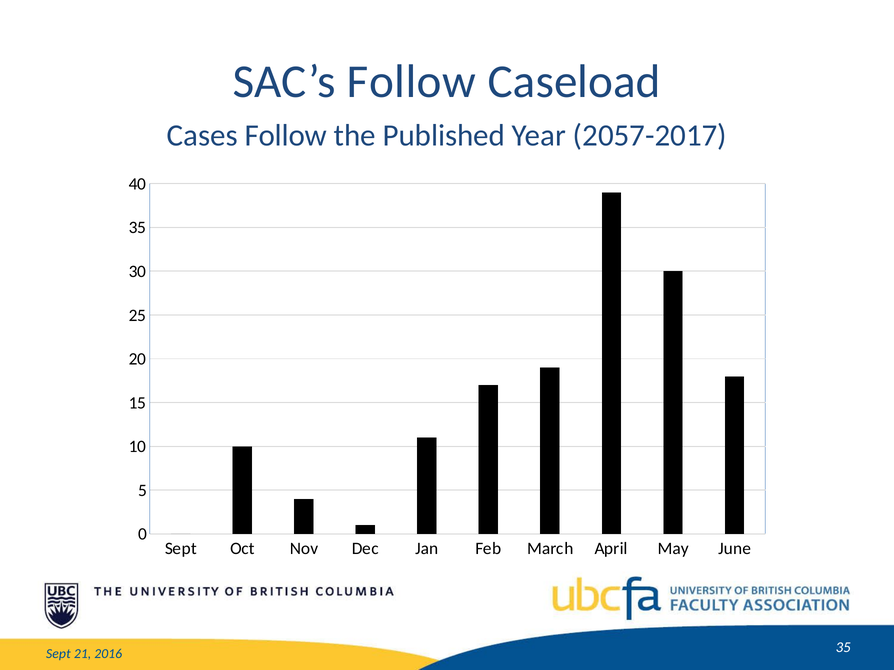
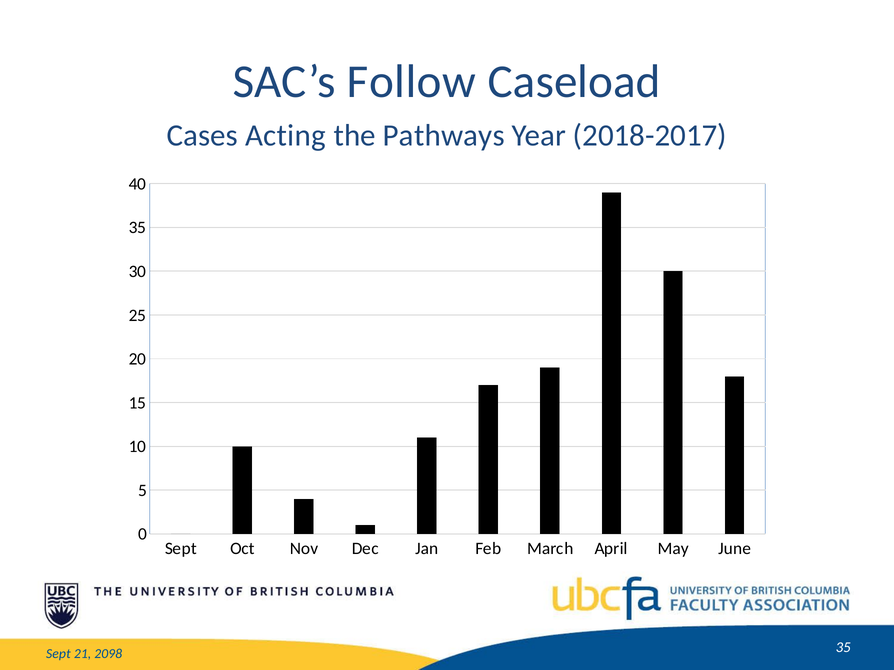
Cases Follow: Follow -> Acting
Published: Published -> Pathways
2057-2017: 2057-2017 -> 2018-2017
2016: 2016 -> 2098
